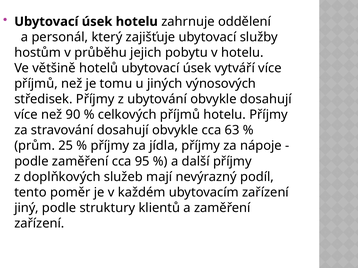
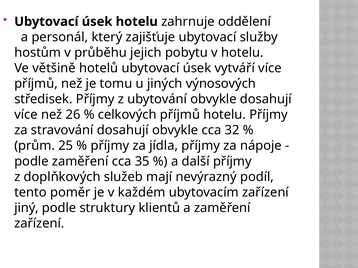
90: 90 -> 26
63: 63 -> 32
95: 95 -> 35
